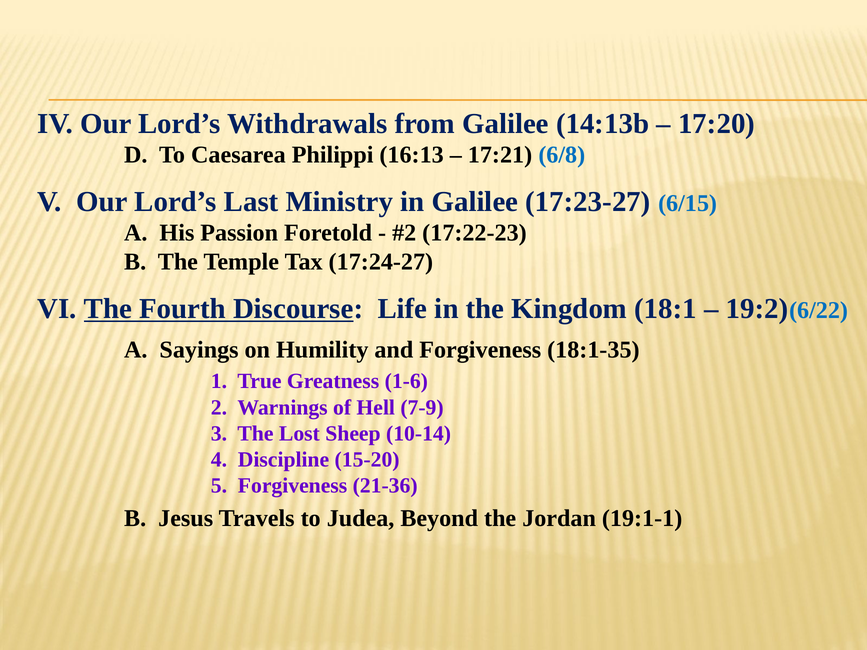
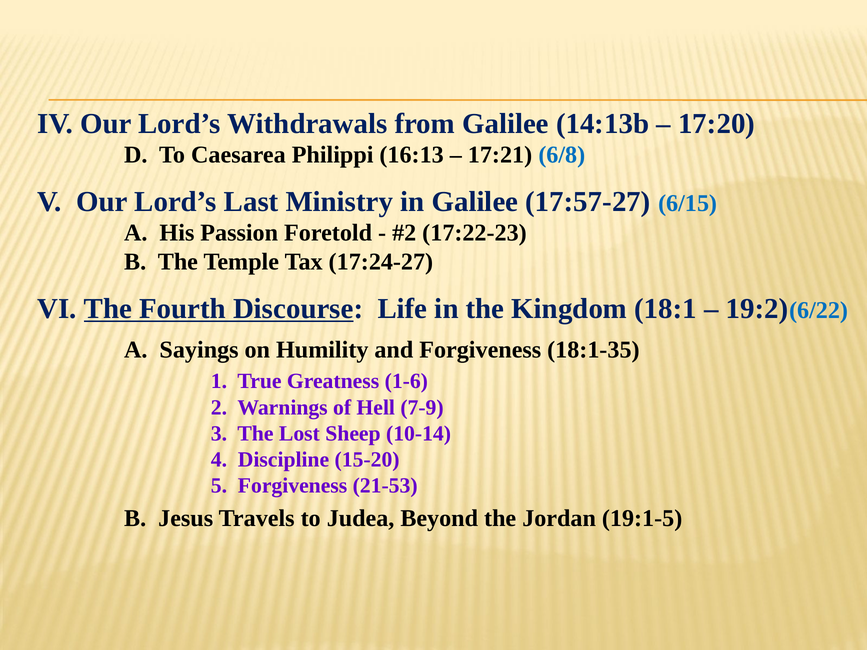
17:23-27: 17:23-27 -> 17:57-27
21-36: 21-36 -> 21-53
19:1-1: 19:1-1 -> 19:1-5
